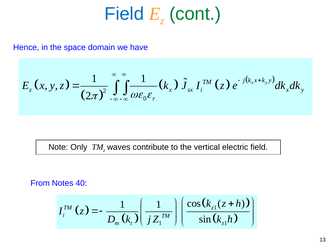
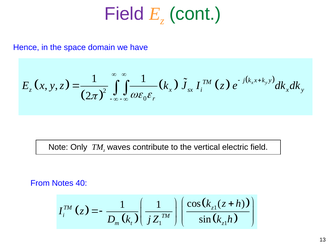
Field at (124, 14) colour: blue -> purple
